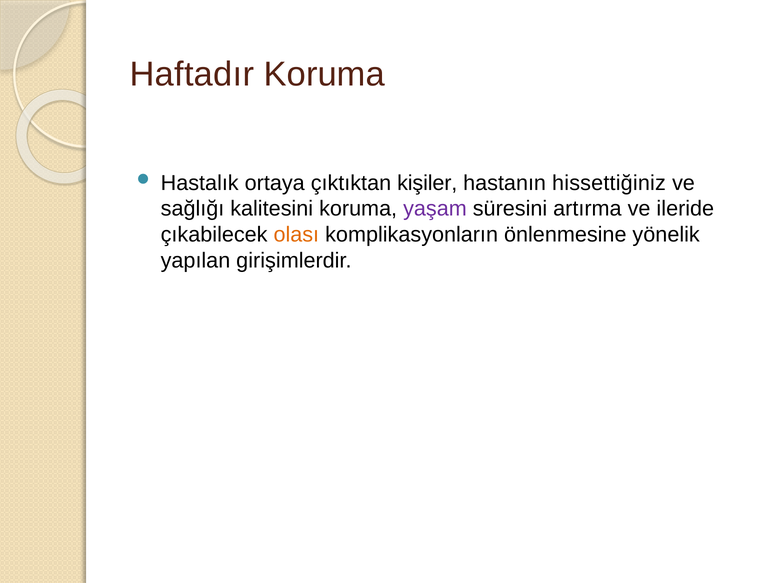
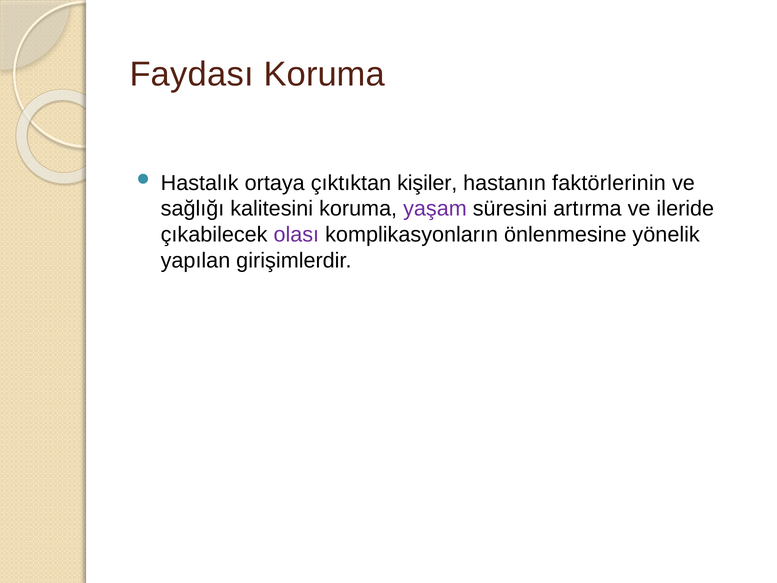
Haftadır: Haftadır -> Faydası
hissettiğiniz: hissettiğiniz -> faktörlerinin
olası colour: orange -> purple
